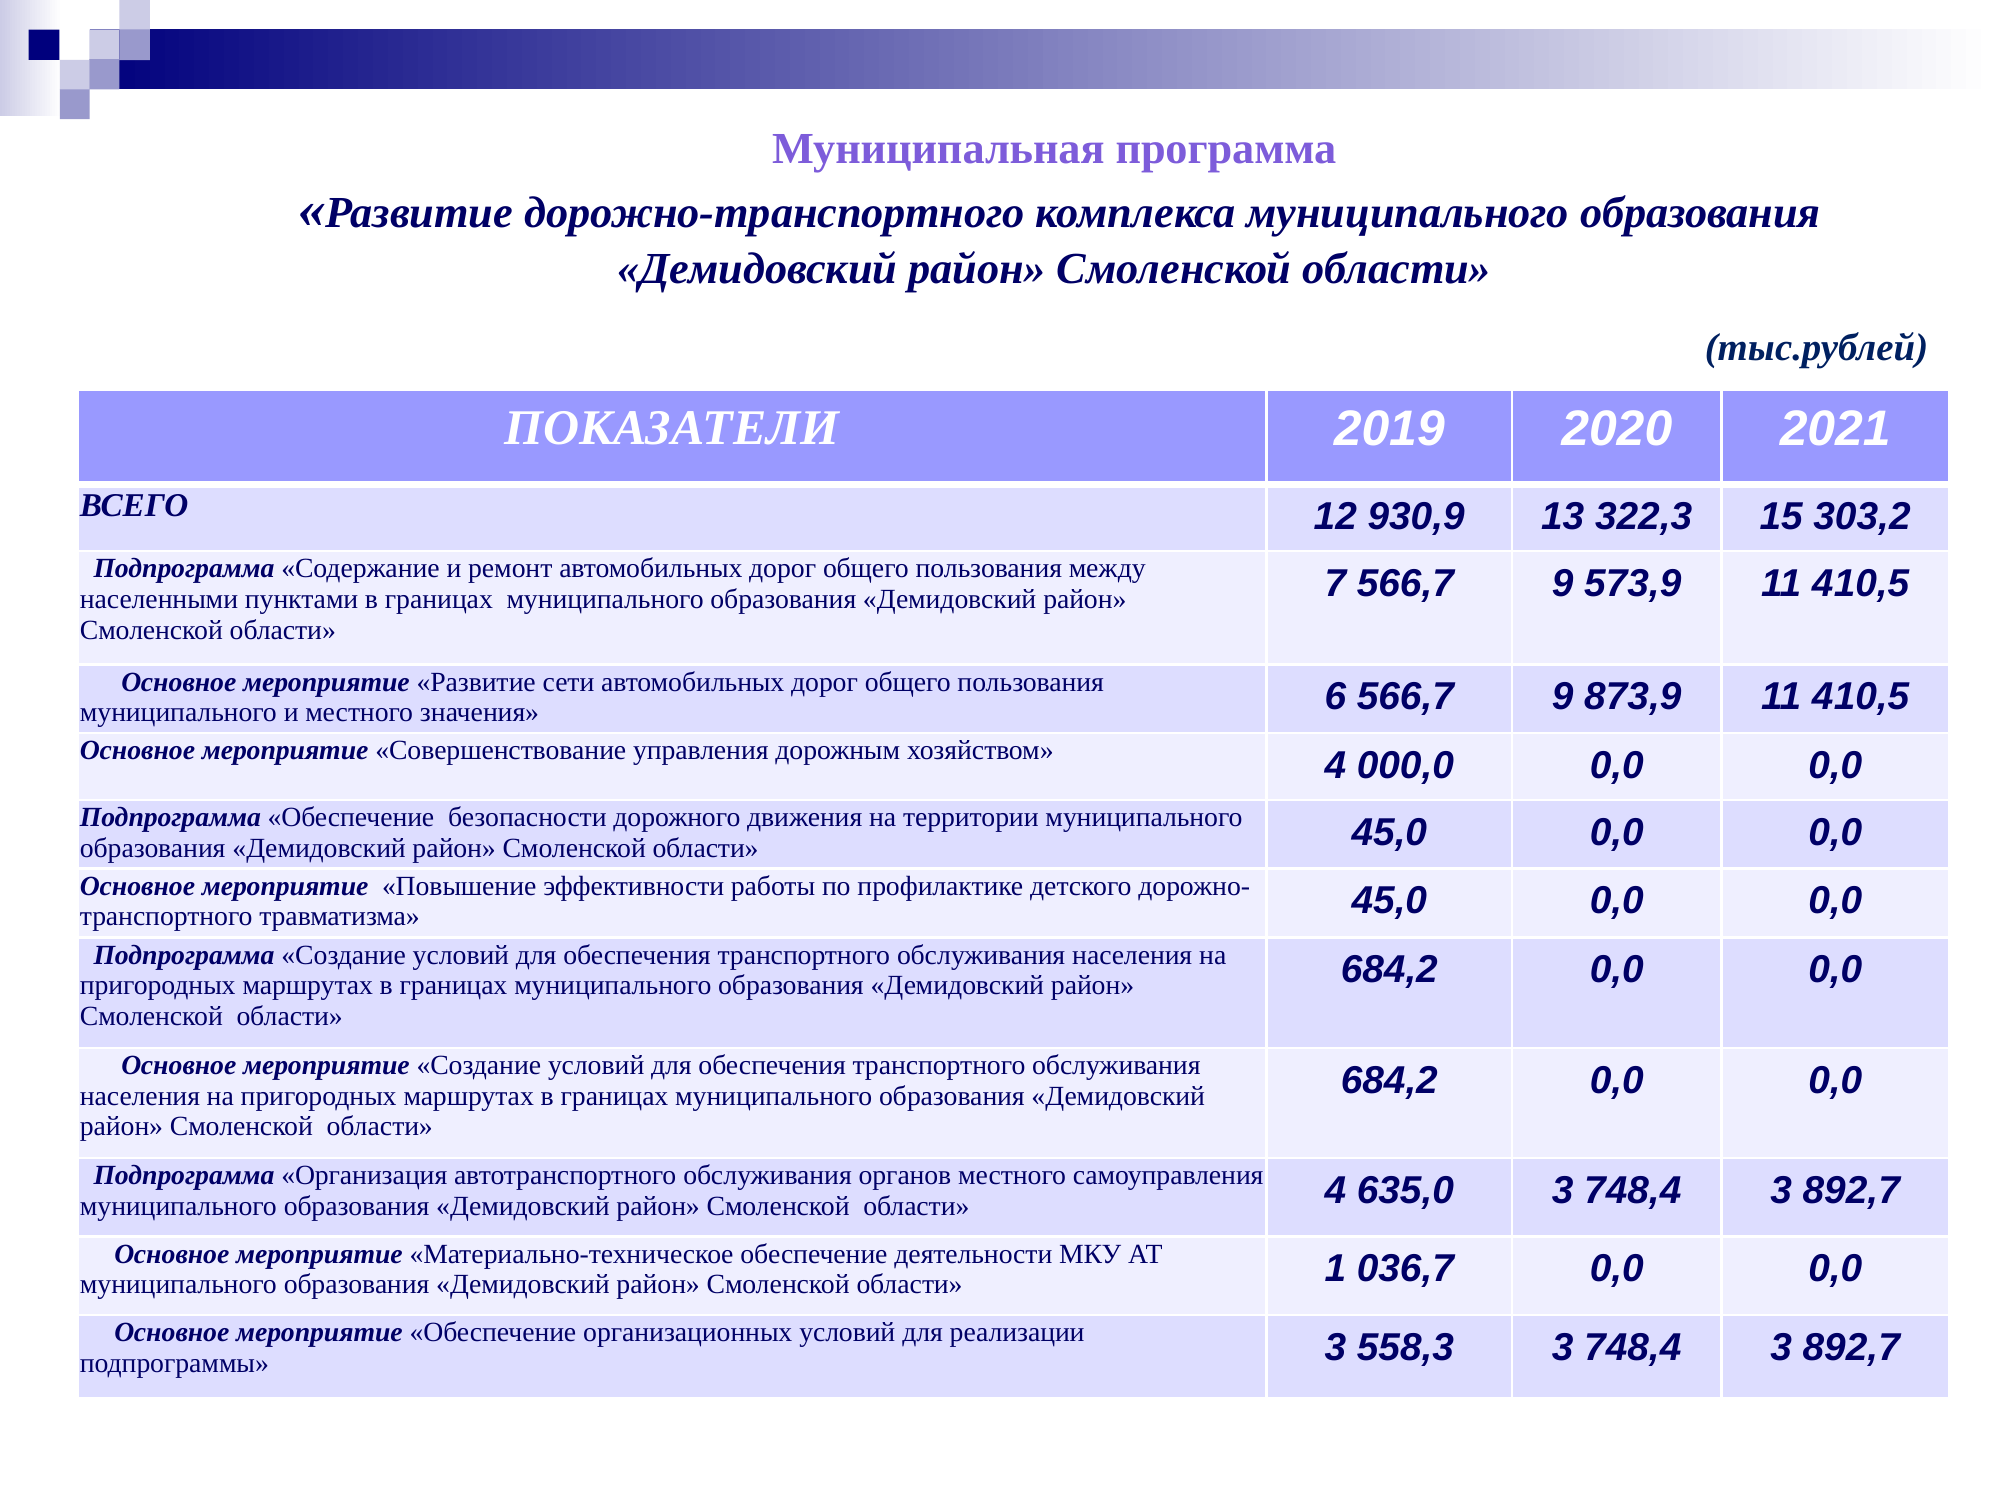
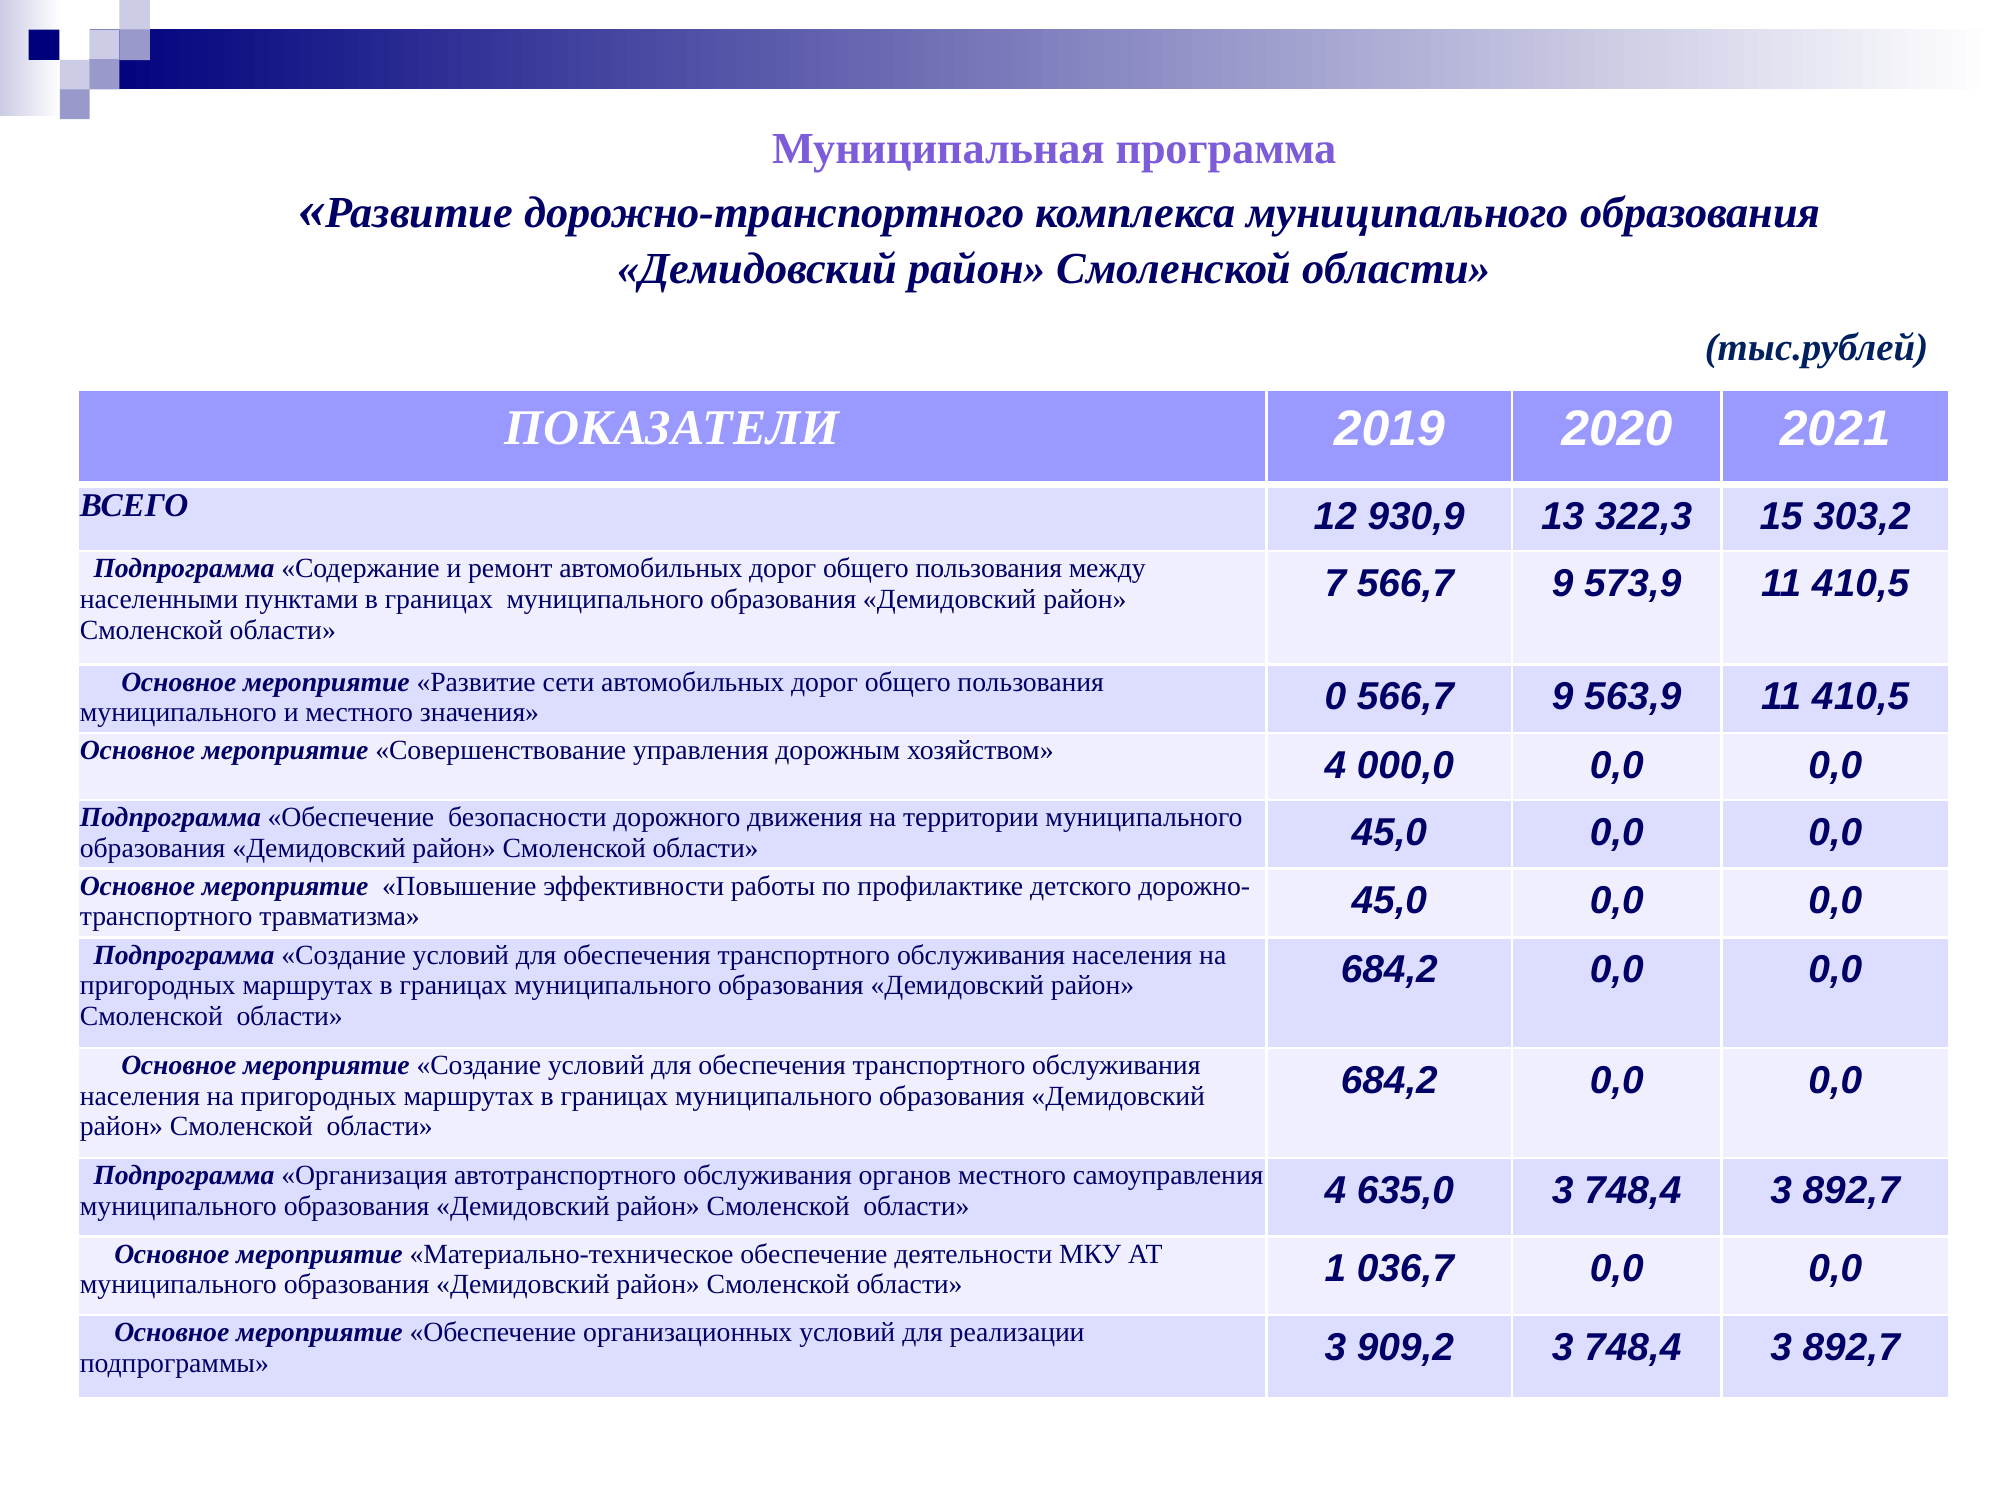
6: 6 -> 0
873,9: 873,9 -> 563,9
558,3: 558,3 -> 909,2
